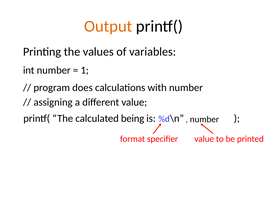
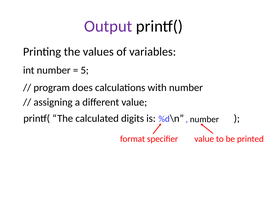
Output colour: orange -> purple
1: 1 -> 5
being: being -> digits
